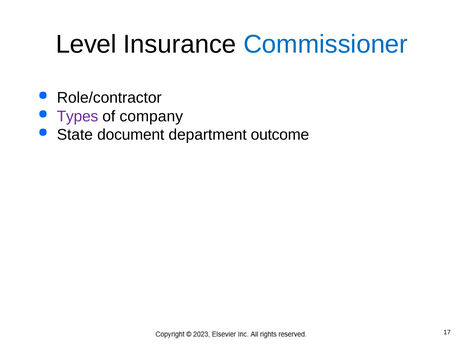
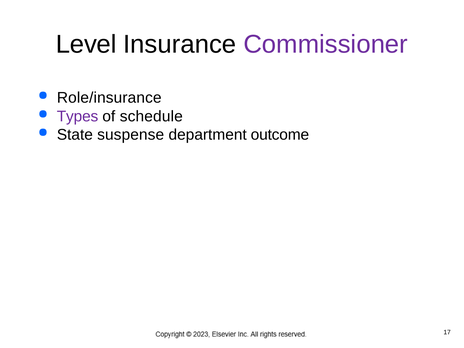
Commissioner colour: blue -> purple
Role/contractor: Role/contractor -> Role/insurance
company: company -> schedule
document: document -> suspense
